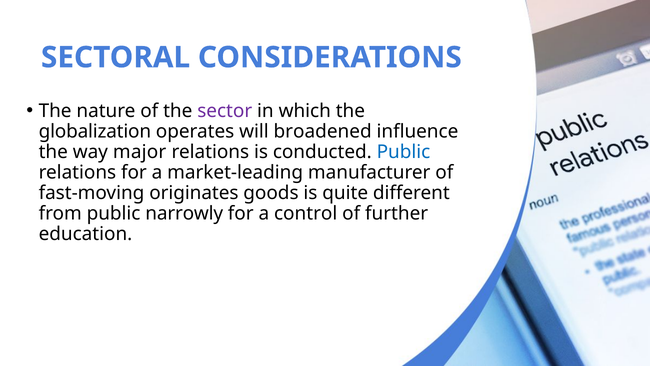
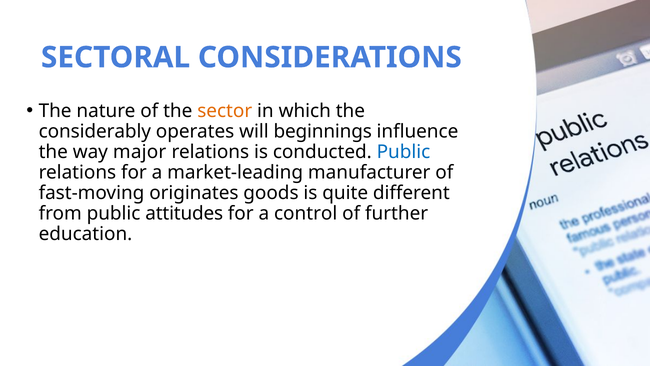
sector colour: purple -> orange
globalization: globalization -> considerably
broadened: broadened -> beginnings
narrowly: narrowly -> attitudes
